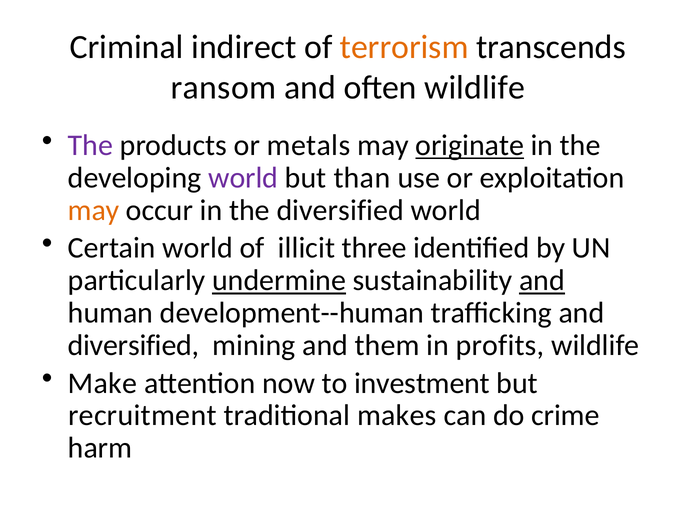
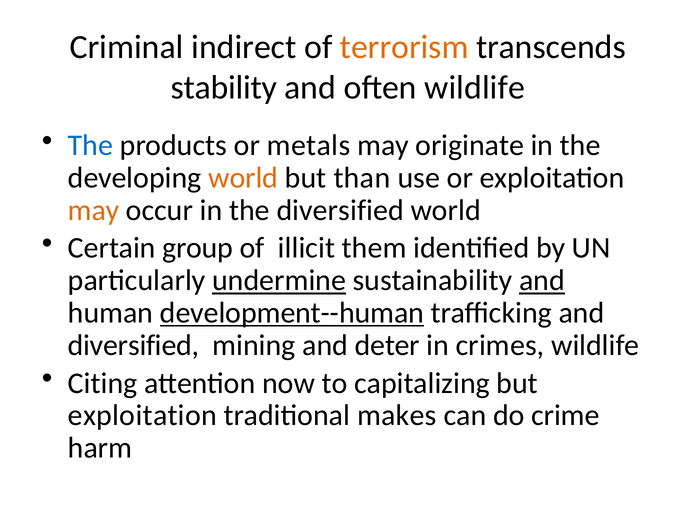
ransom: ransom -> stability
The at (90, 145) colour: purple -> blue
originate underline: present -> none
world at (243, 178) colour: purple -> orange
Certain world: world -> group
three: three -> them
development--human underline: none -> present
them: them -> deter
profits: profits -> crimes
Make: Make -> Citing
investment: investment -> capitalizing
recruitment at (142, 416): recruitment -> exploitation
